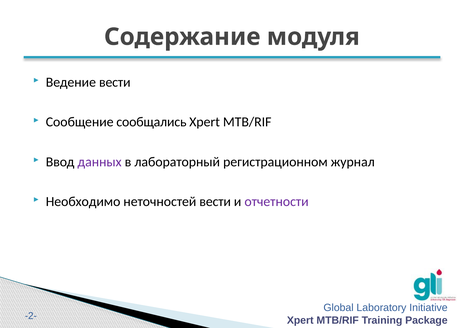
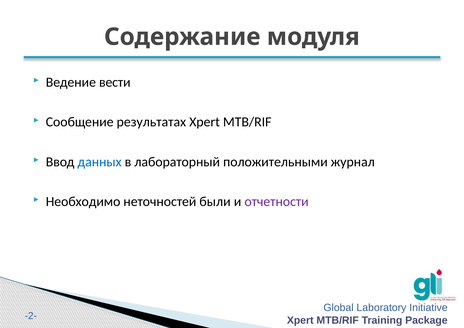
сообщались: сообщались -> результатах
данных colour: purple -> blue
регистрационном: регистрационном -> положительными
неточностей вести: вести -> были
